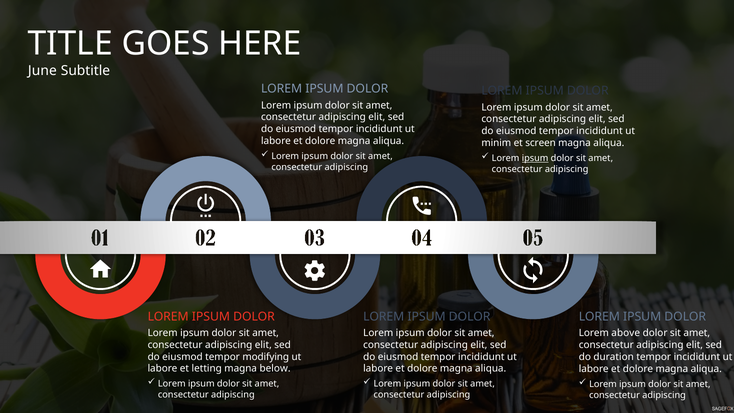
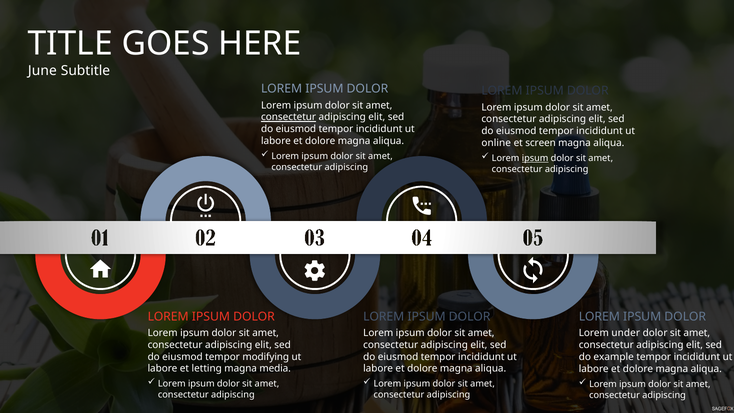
consectetur at (289, 117) underline: none -> present
minim: minim -> online
above: above -> under
duration: duration -> example
below: below -> media
